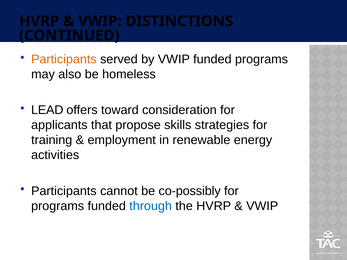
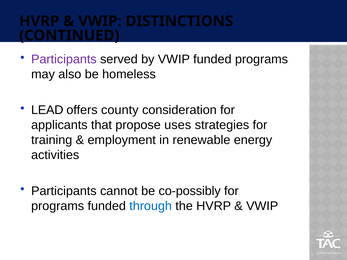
Participants at (64, 59) colour: orange -> purple
toward: toward -> county
skills: skills -> uses
